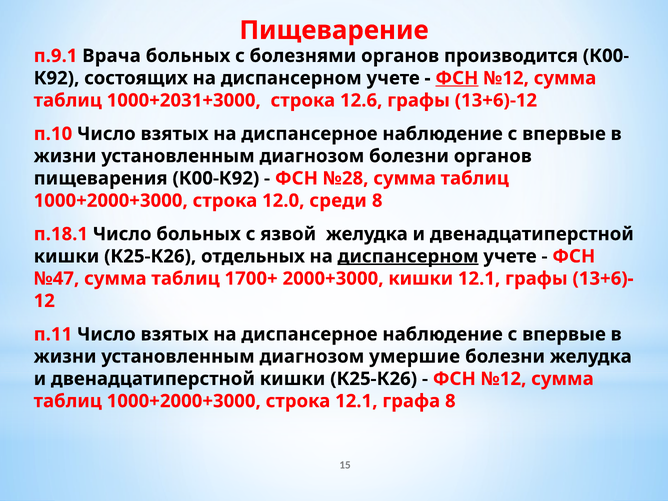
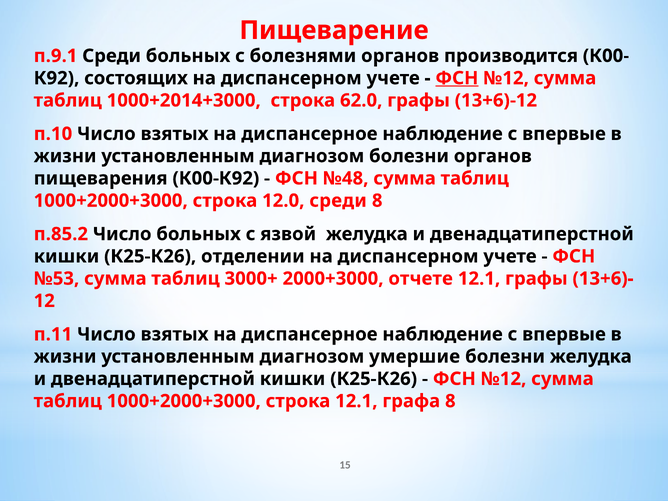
п.9.1 Врача: Врача -> Среди
1000+2031+3000: 1000+2031+3000 -> 1000+2014+3000
12.6: 12.6 -> 62.0
№28: №28 -> №48
п.18.1: п.18.1 -> п.85.2
отдельных: отдельных -> отделении
диспансерном at (408, 256) underline: present -> none
№47: №47 -> №53
1700+: 1700+ -> 3000+
2000+3000 кишки: кишки -> отчете
